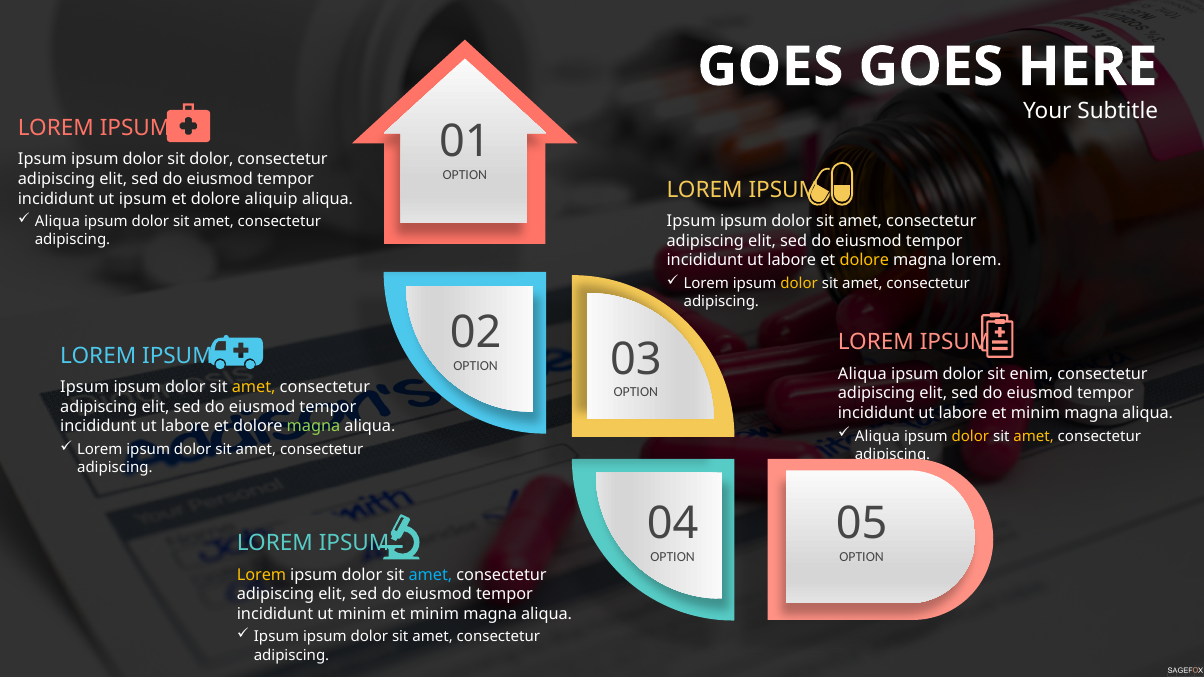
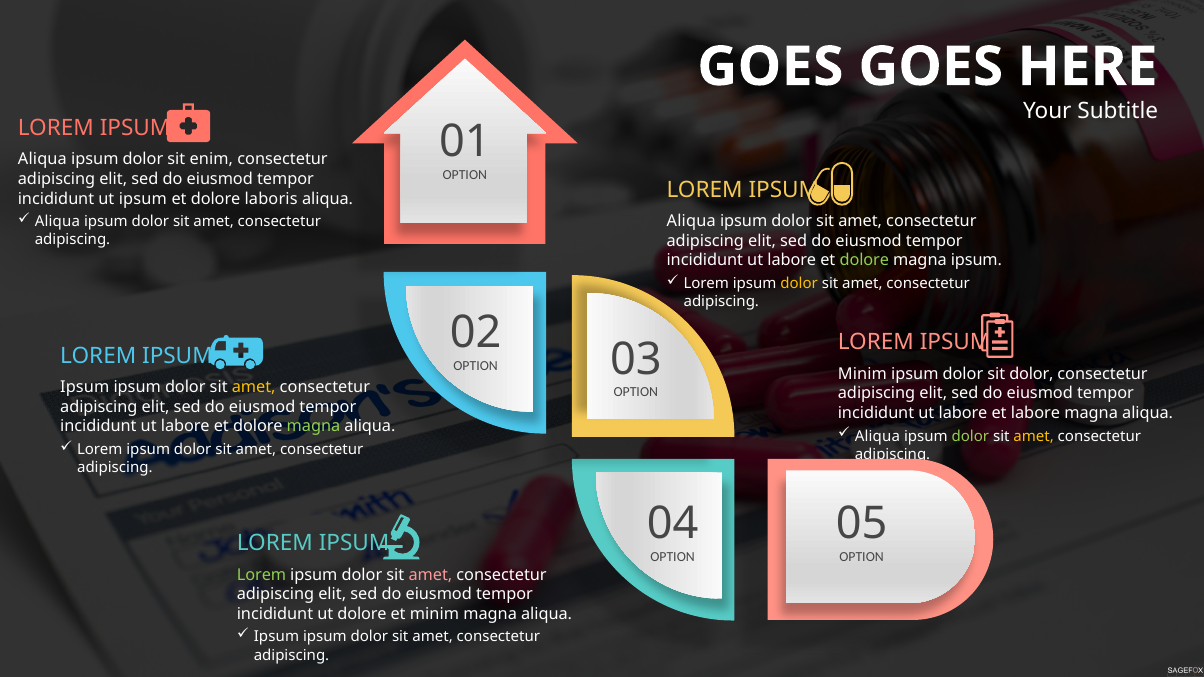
Ipsum at (42, 160): Ipsum -> Aliqua
sit dolor: dolor -> enim
aliquip: aliquip -> laboris
Ipsum at (691, 221): Ipsum -> Aliqua
dolore at (864, 260) colour: yellow -> light green
magna lorem: lorem -> ipsum
Aliqua at (862, 374): Aliqua -> Minim
sit enim: enim -> dolor
labore et minim: minim -> labore
dolor at (970, 437) colour: yellow -> light green
Lorem at (262, 575) colour: yellow -> light green
amet at (430, 575) colour: light blue -> pink
ut minim: minim -> dolore
